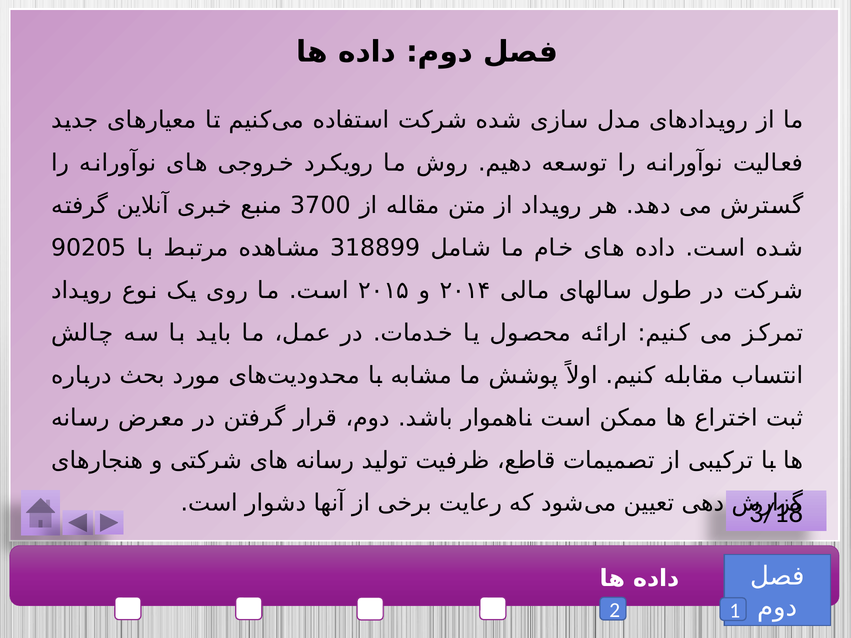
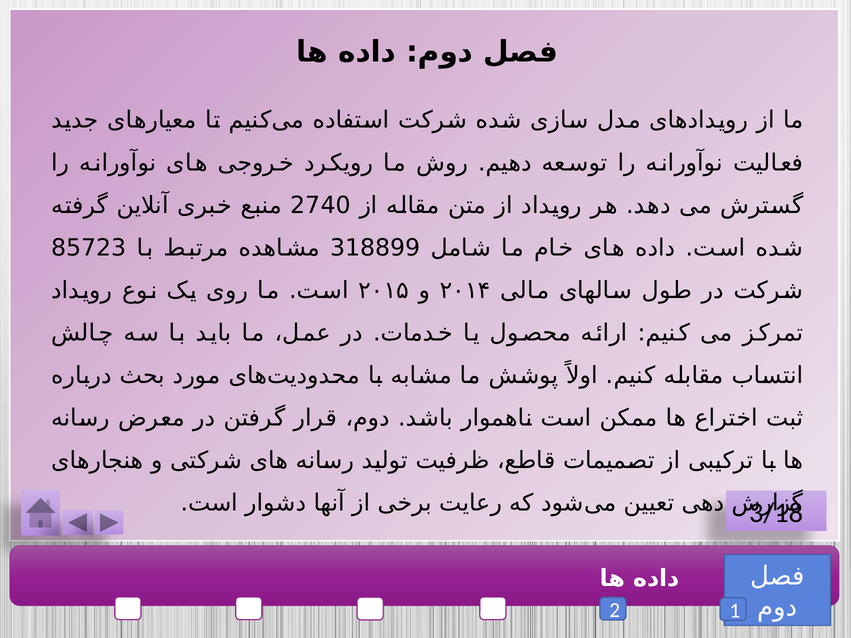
3700: 3700 -> 2740
90205: 90205 -> 85723
